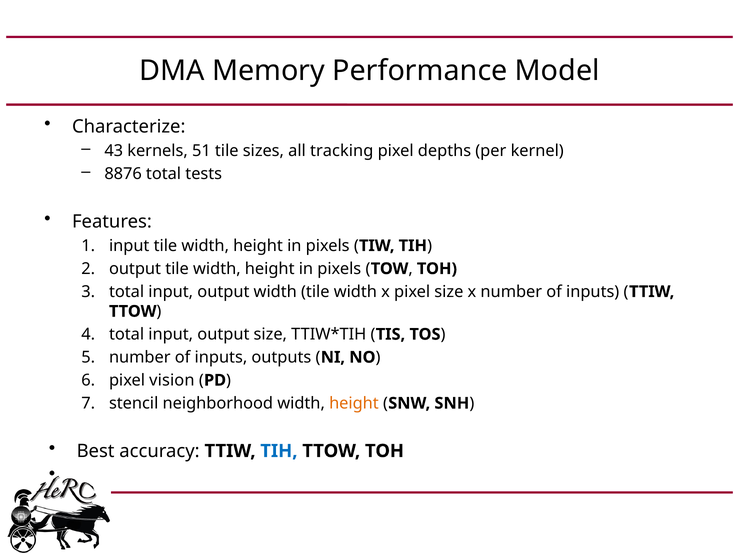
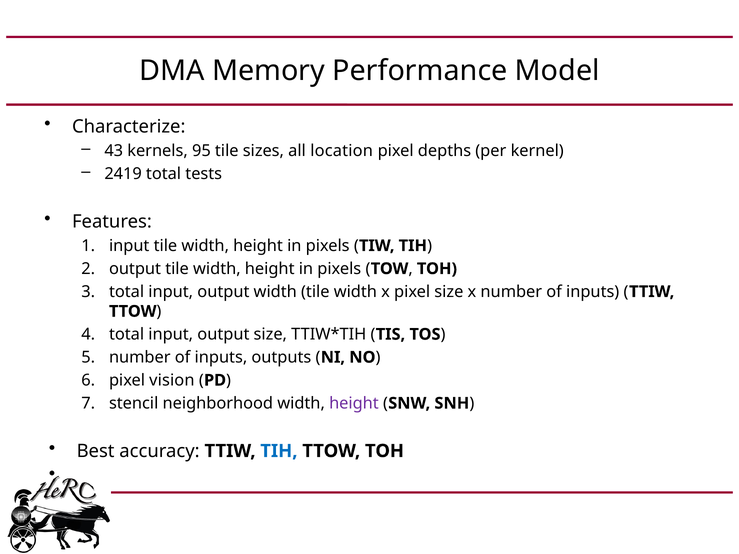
51: 51 -> 95
tracking: tracking -> location
8876: 8876 -> 2419
height at (354, 403) colour: orange -> purple
